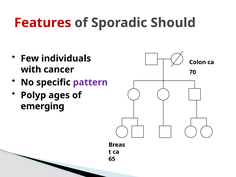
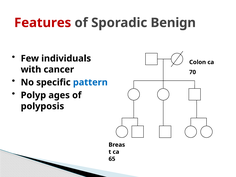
Should: Should -> Benign
pattern colour: purple -> blue
emerging: emerging -> polyposis
